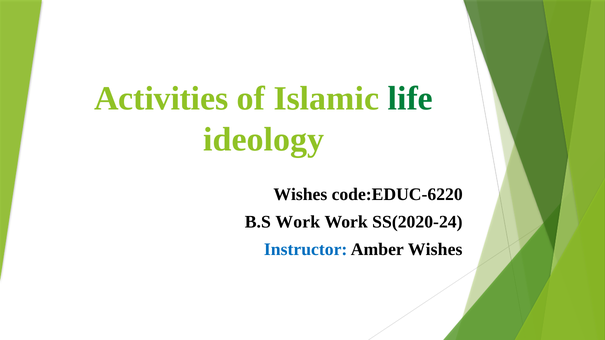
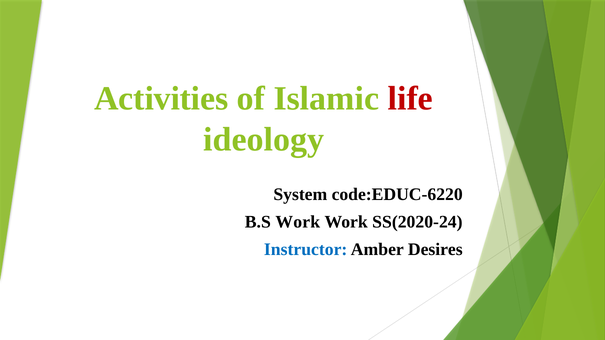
life colour: green -> red
Wishes at (300, 195): Wishes -> System
Amber Wishes: Wishes -> Desires
